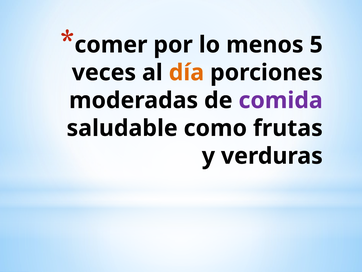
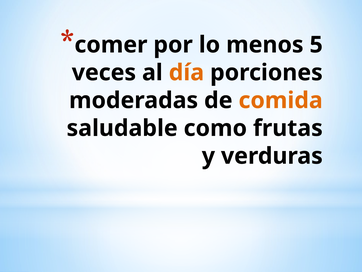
comida colour: purple -> orange
